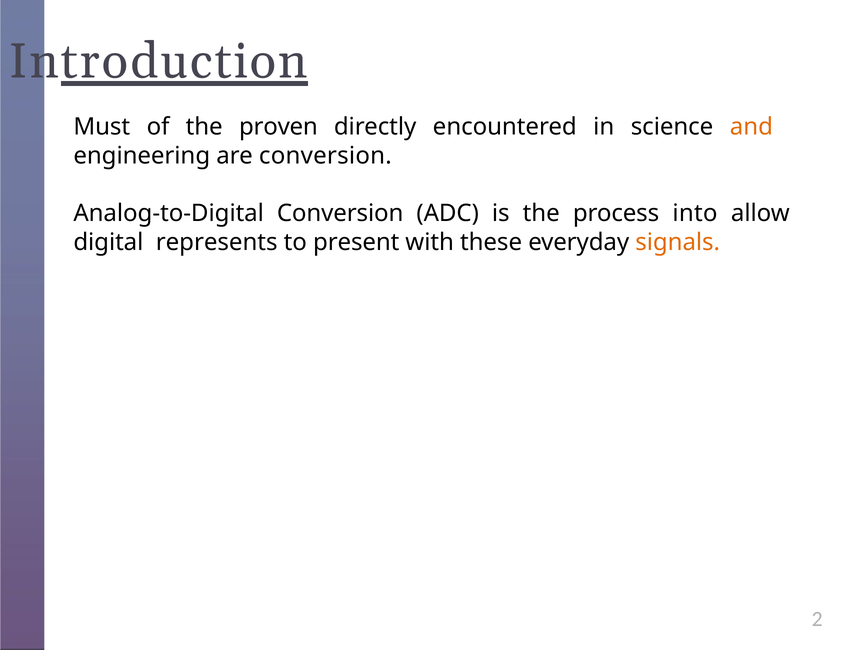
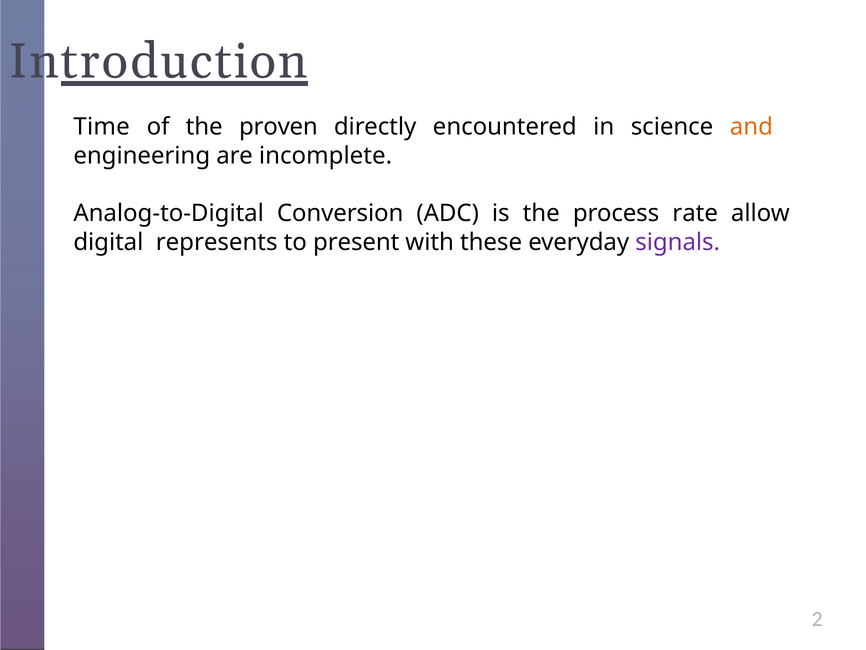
Must: Must -> Time
are conversion: conversion -> incomplete
into: into -> rate
signals colour: orange -> purple
